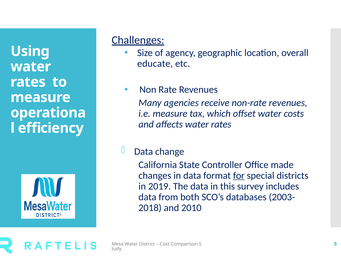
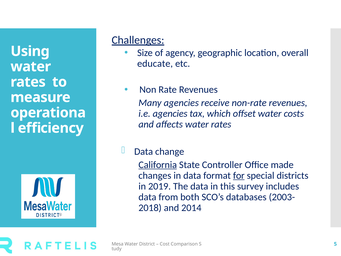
i.e measure: measure -> agencies
California underline: none -> present
2010: 2010 -> 2014
